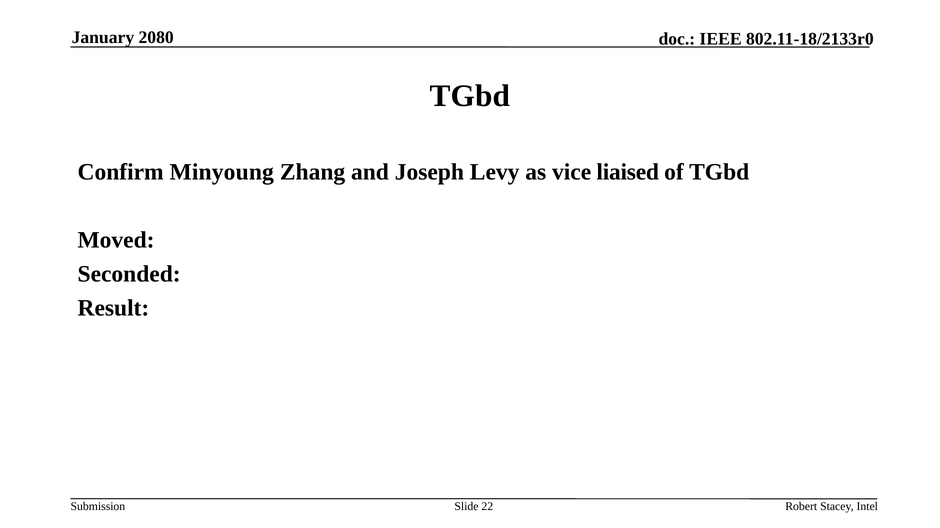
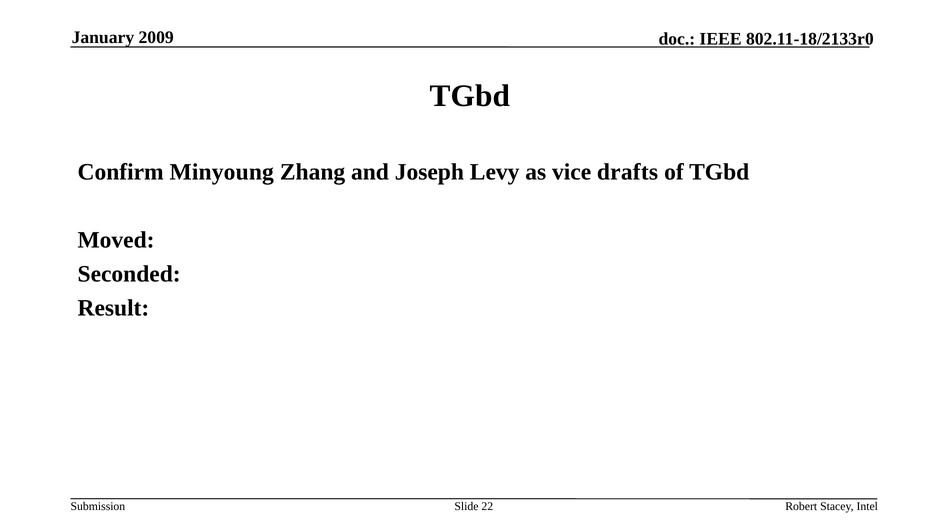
2080: 2080 -> 2009
liaised: liaised -> drafts
